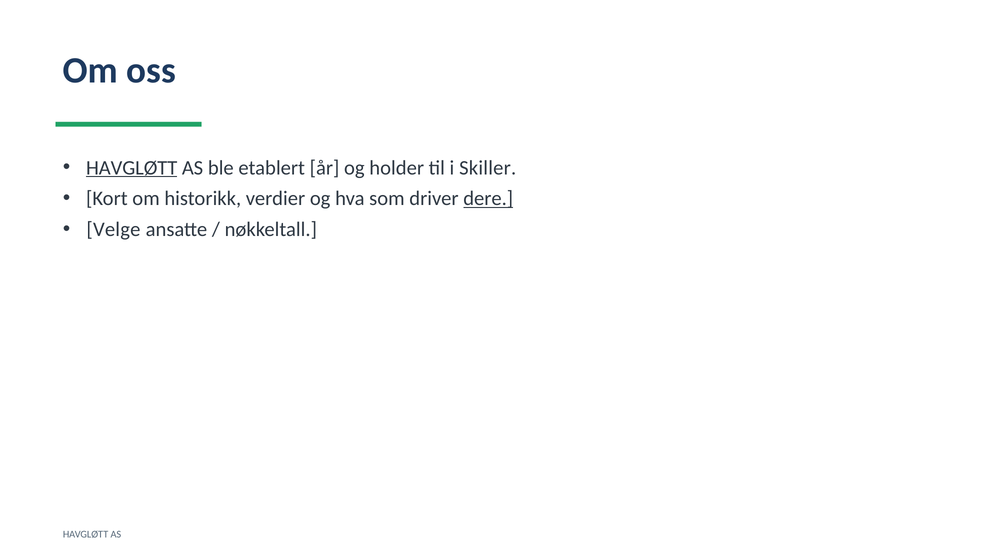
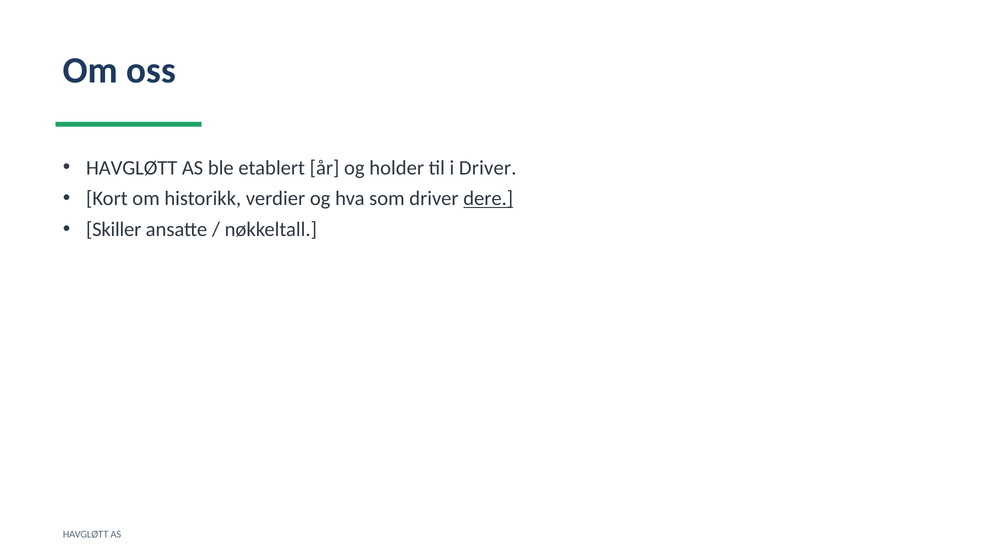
HAVGLØTT at (132, 168) underline: present -> none
i Skiller: Skiller -> Driver
Velge: Velge -> Skiller
